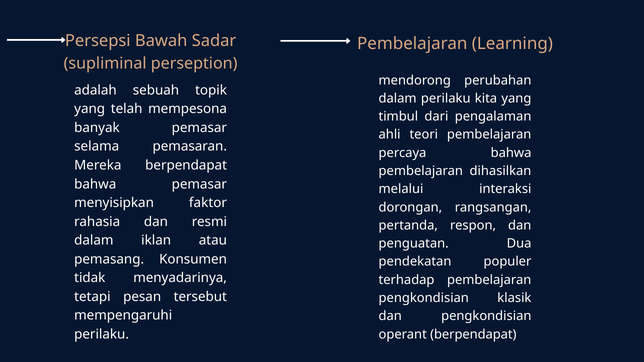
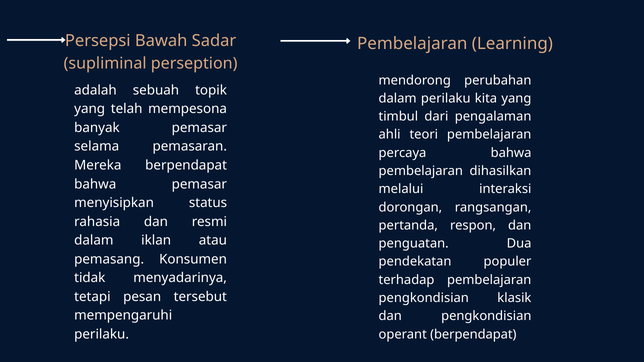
faktor: faktor -> status
